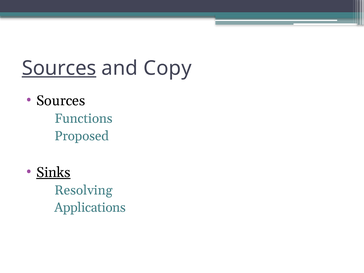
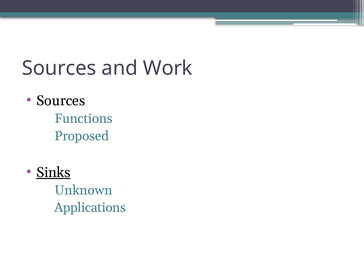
Sources at (59, 68) underline: present -> none
Copy: Copy -> Work
Resolving: Resolving -> Unknown
